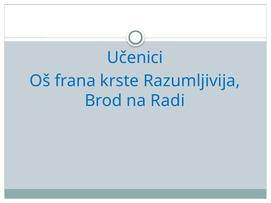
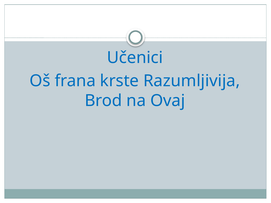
Radi: Radi -> Ovaj
